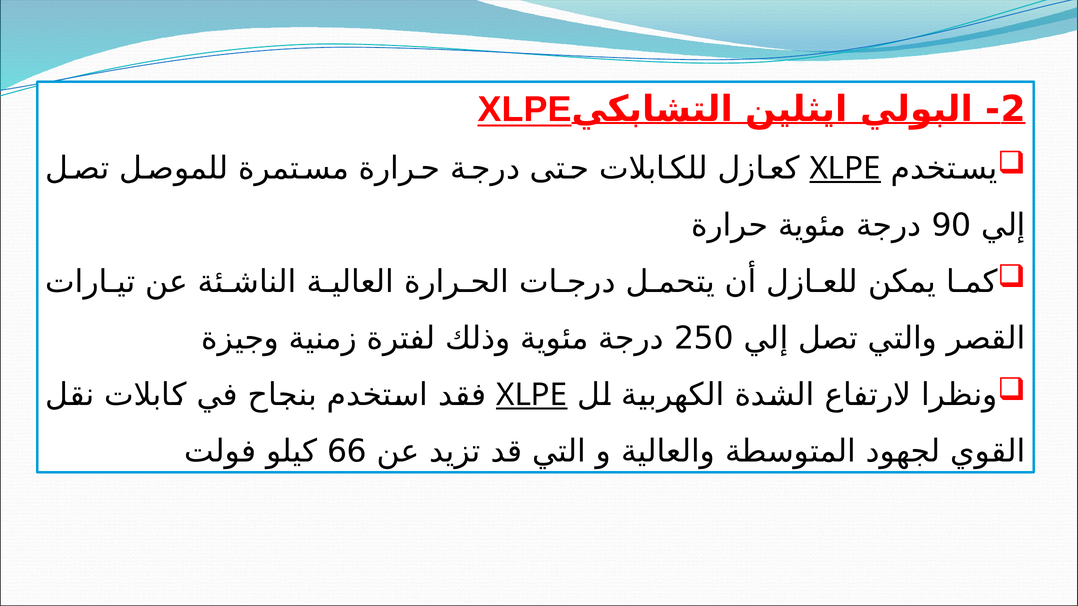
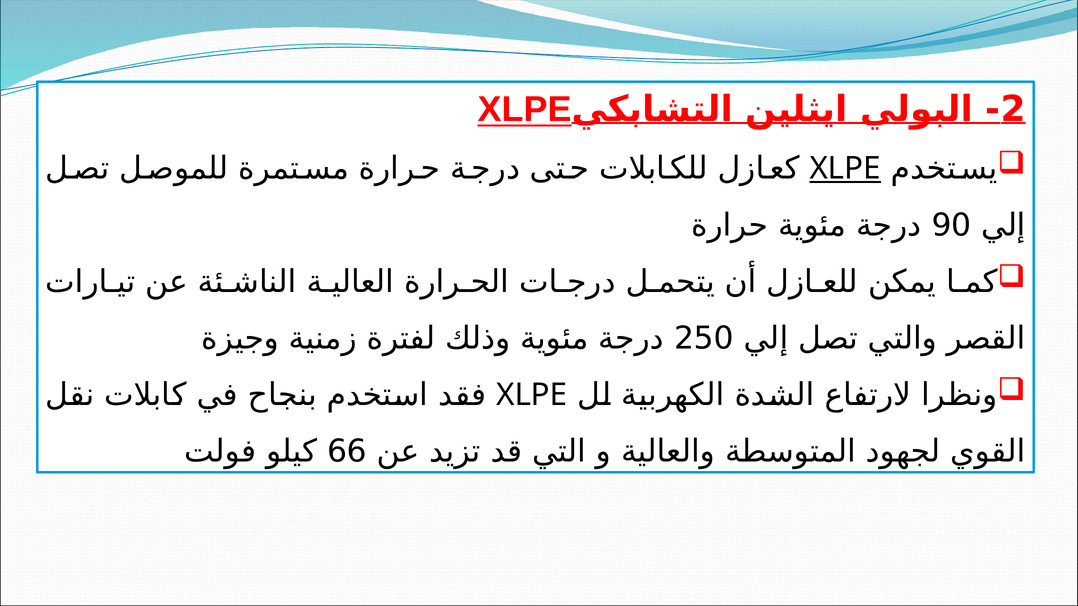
XLPE at (532, 395) underline: present -> none
